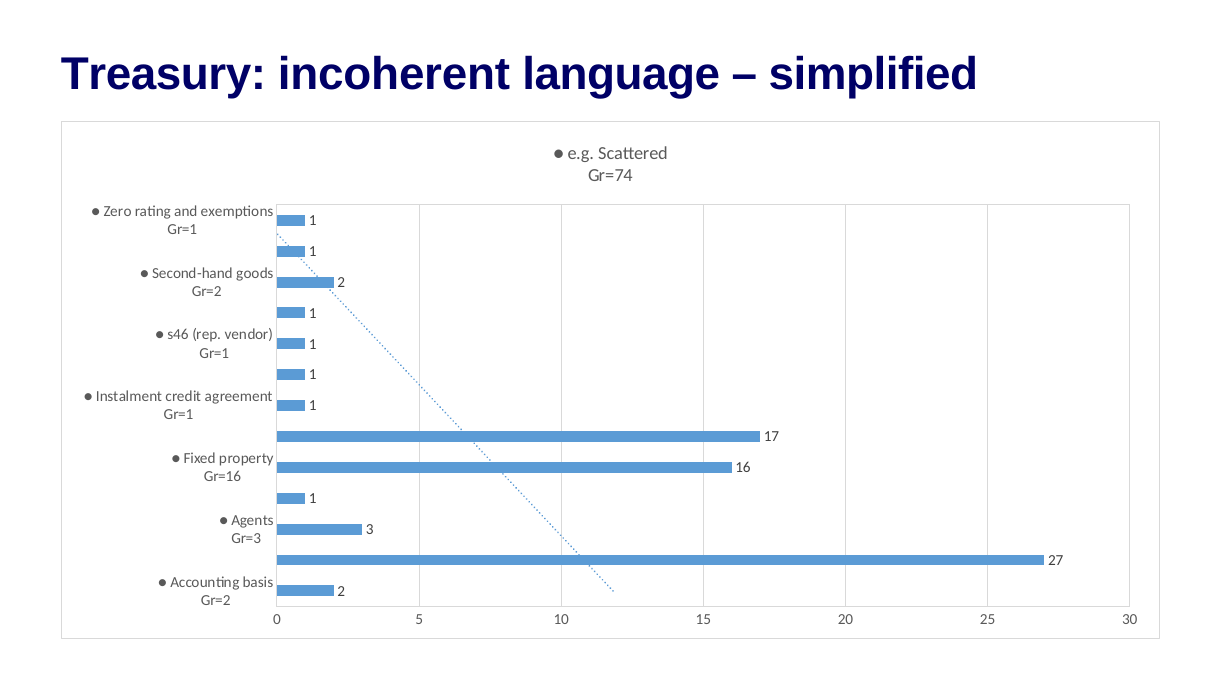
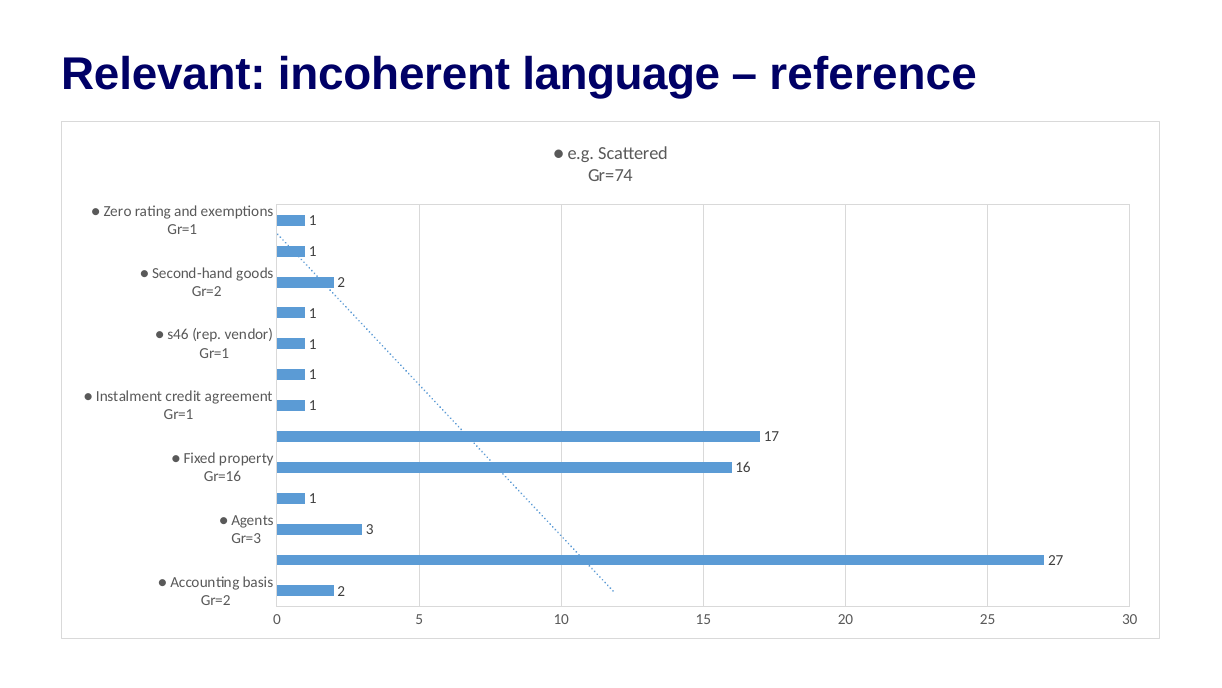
Treasury: Treasury -> Relevant
simplified: simplified -> reference
